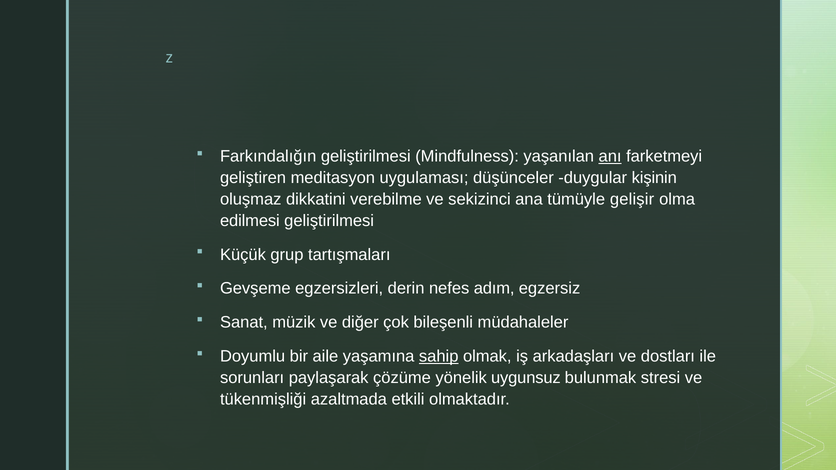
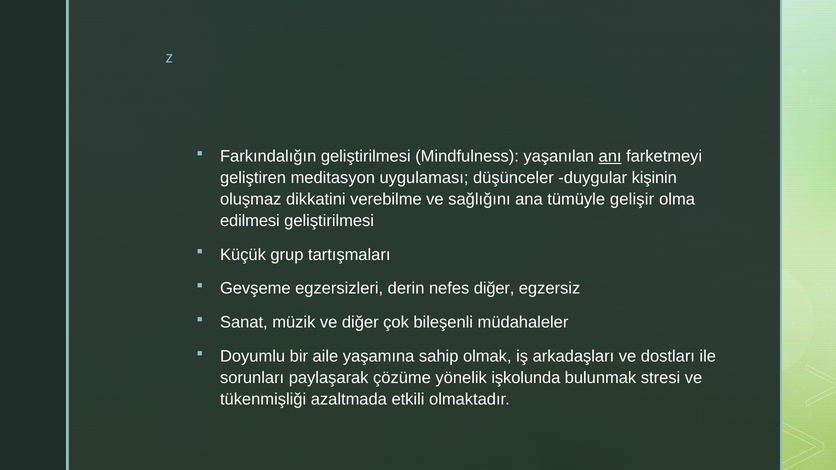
sekizinci: sekizinci -> sağlığını
nefes adım: adım -> diğer
sahip underline: present -> none
uygunsuz: uygunsuz -> işkolunda
